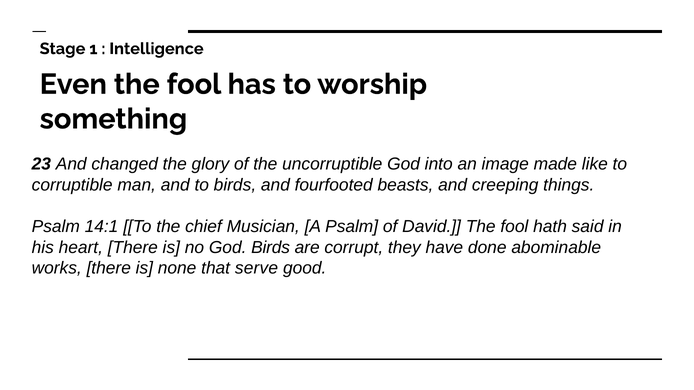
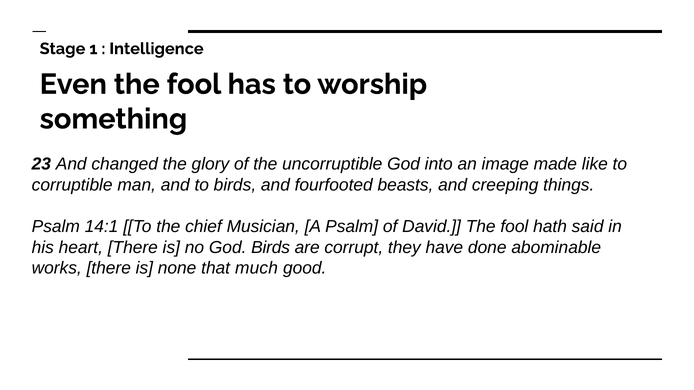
serve: serve -> much
